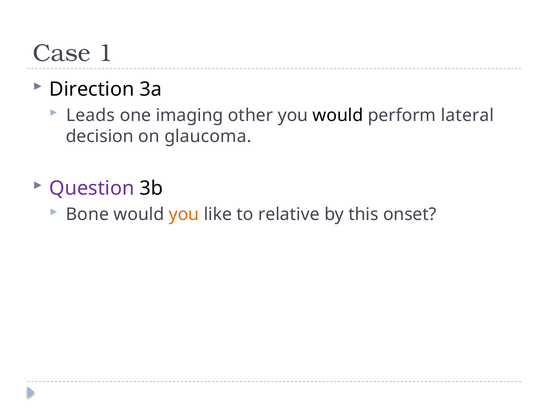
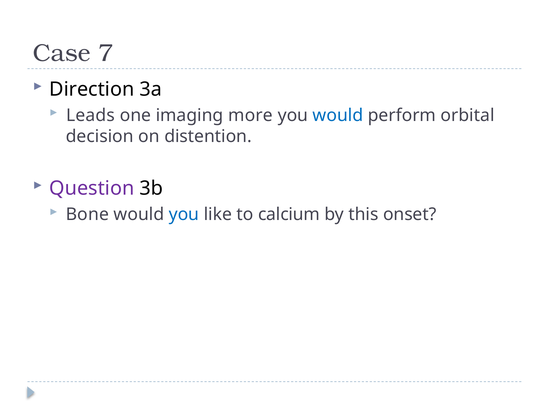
1: 1 -> 7
other: other -> more
would at (338, 115) colour: black -> blue
lateral: lateral -> orbital
glaucoma: glaucoma -> distention
you at (184, 214) colour: orange -> blue
relative: relative -> calcium
